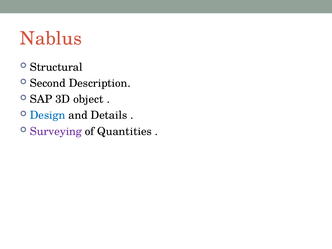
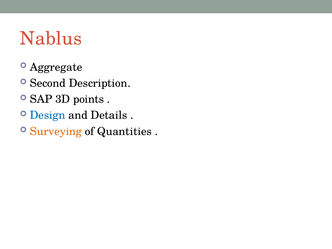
Structural: Structural -> Aggregate
object: object -> points
Surveying colour: purple -> orange
